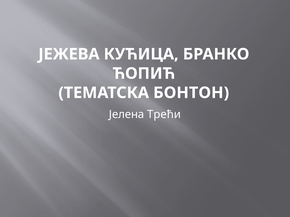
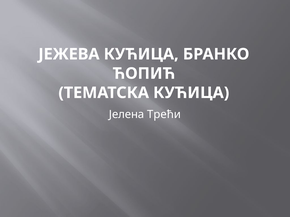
ТЕМАТСКА БОНТОН: БОНТОН -> КУЋИЦА
